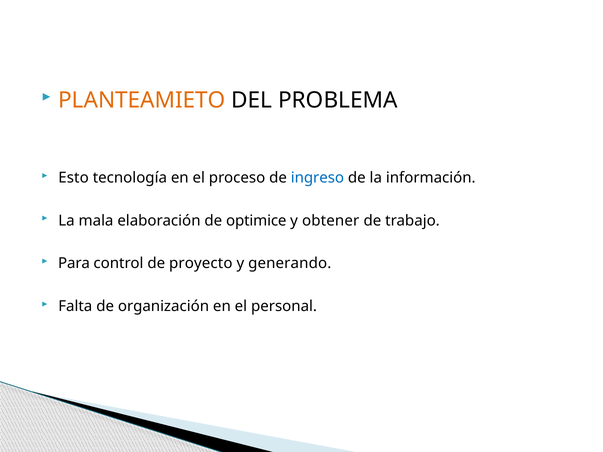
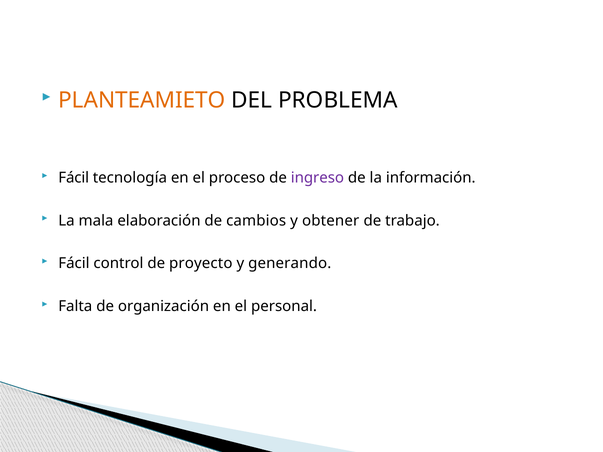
Esto at (74, 178): Esto -> Fácil
ingreso colour: blue -> purple
optimice: optimice -> cambios
Para at (74, 264): Para -> Fácil
